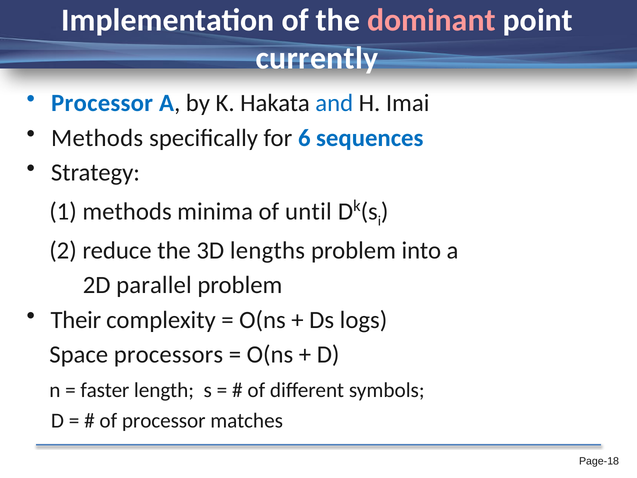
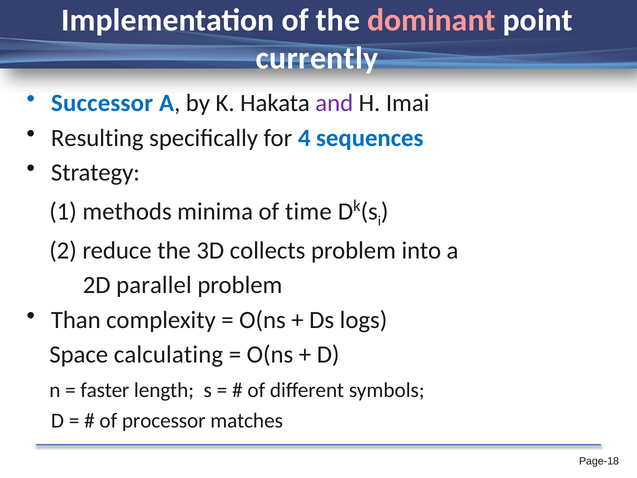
Processor at (102, 103): Processor -> Successor
and colour: blue -> purple
Methods at (97, 138): Methods -> Resulting
6: 6 -> 4
until: until -> time
lengths: lengths -> collects
Their: Their -> Than
processors: processors -> calculating
